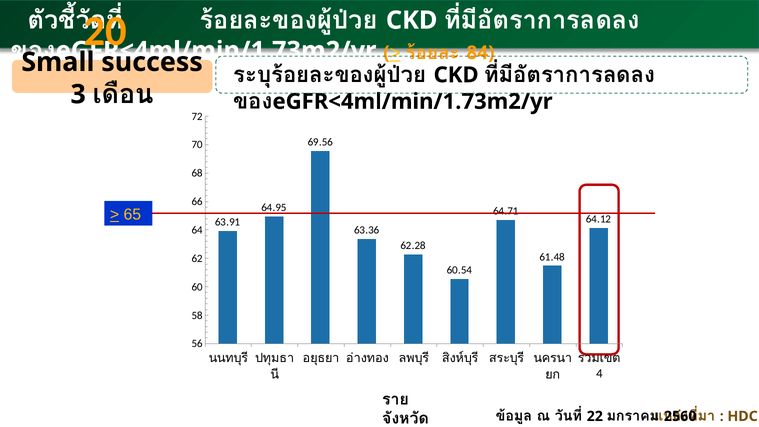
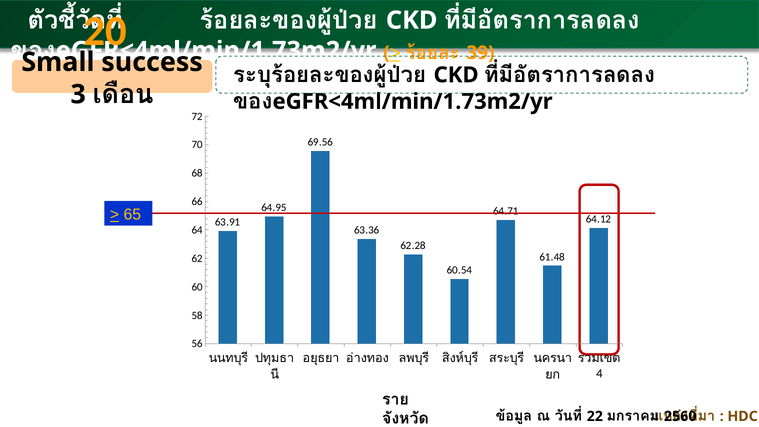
84: 84 -> 39
